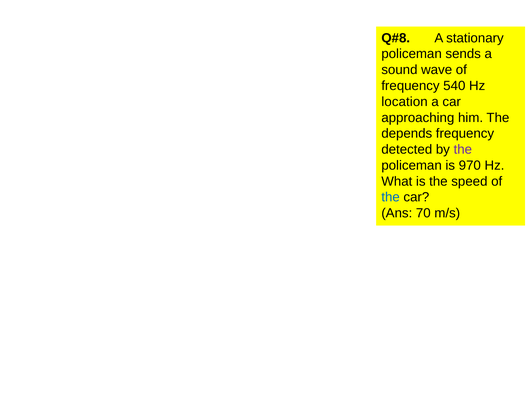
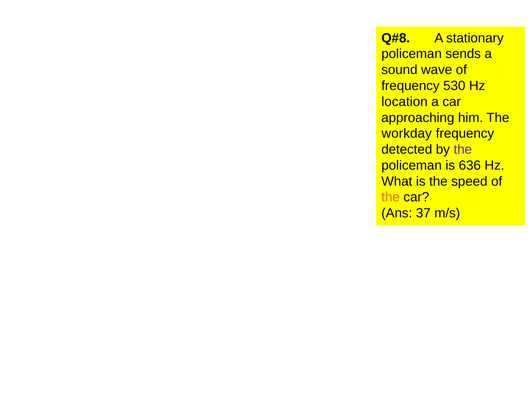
540: 540 -> 530
depends: depends -> workday
970: 970 -> 636
the at (391, 197) colour: blue -> orange
70: 70 -> 37
